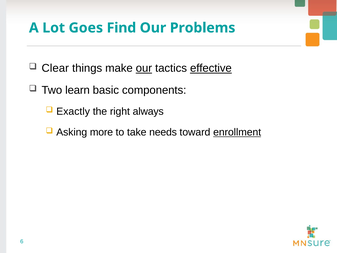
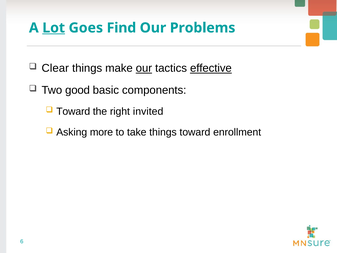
Lot underline: none -> present
learn: learn -> good
Exactly at (73, 111): Exactly -> Toward
always: always -> invited
take needs: needs -> things
enrollment underline: present -> none
